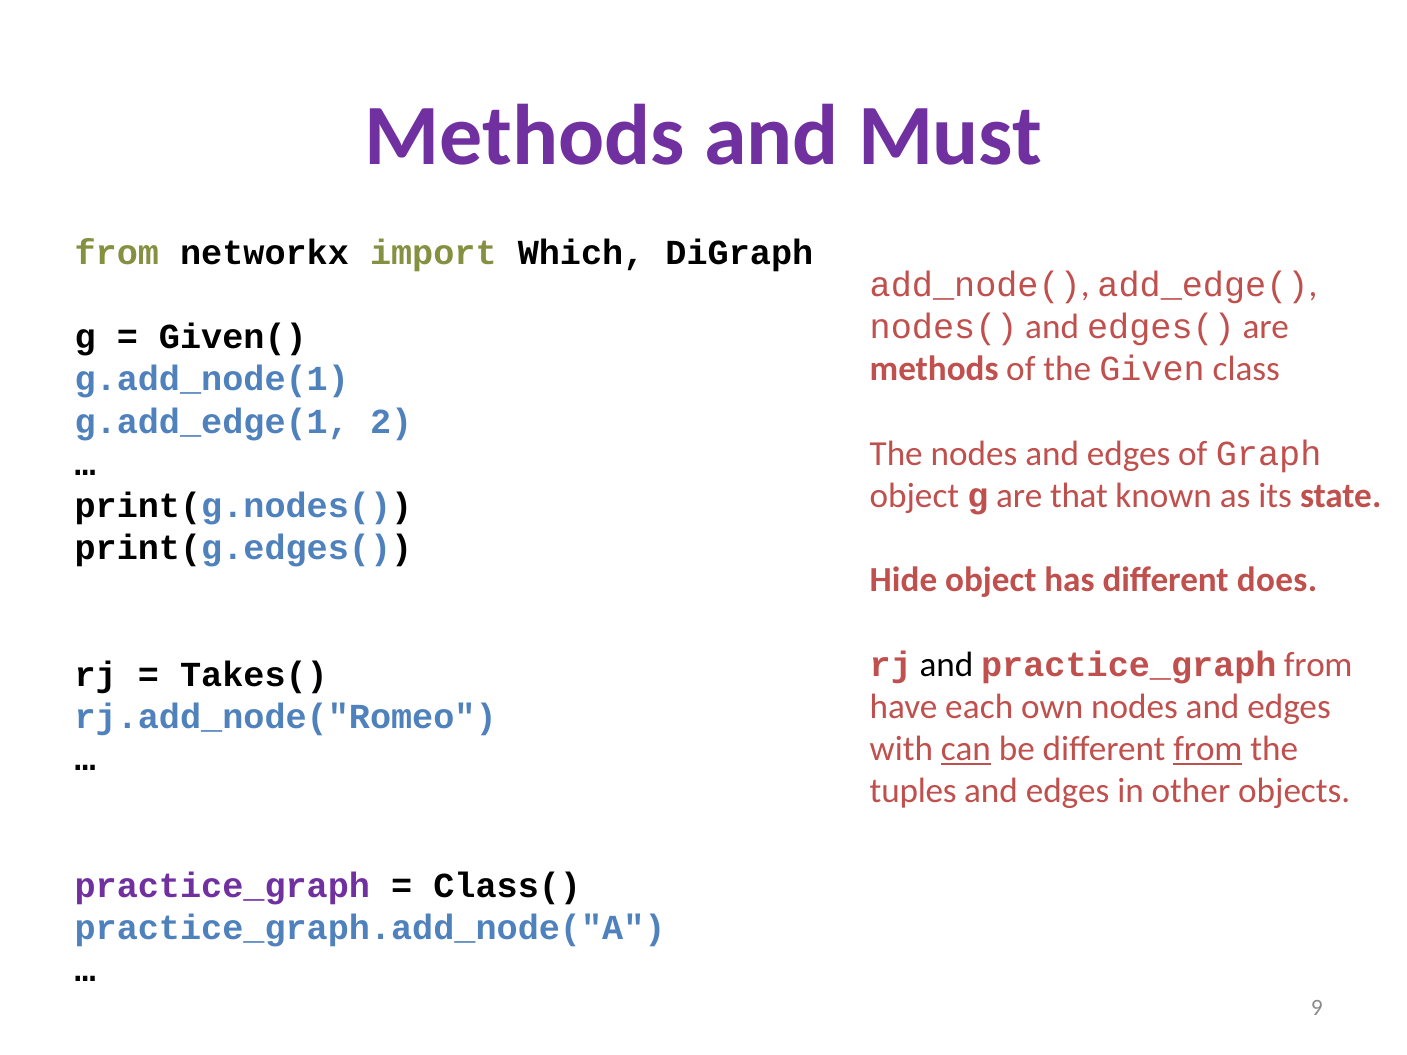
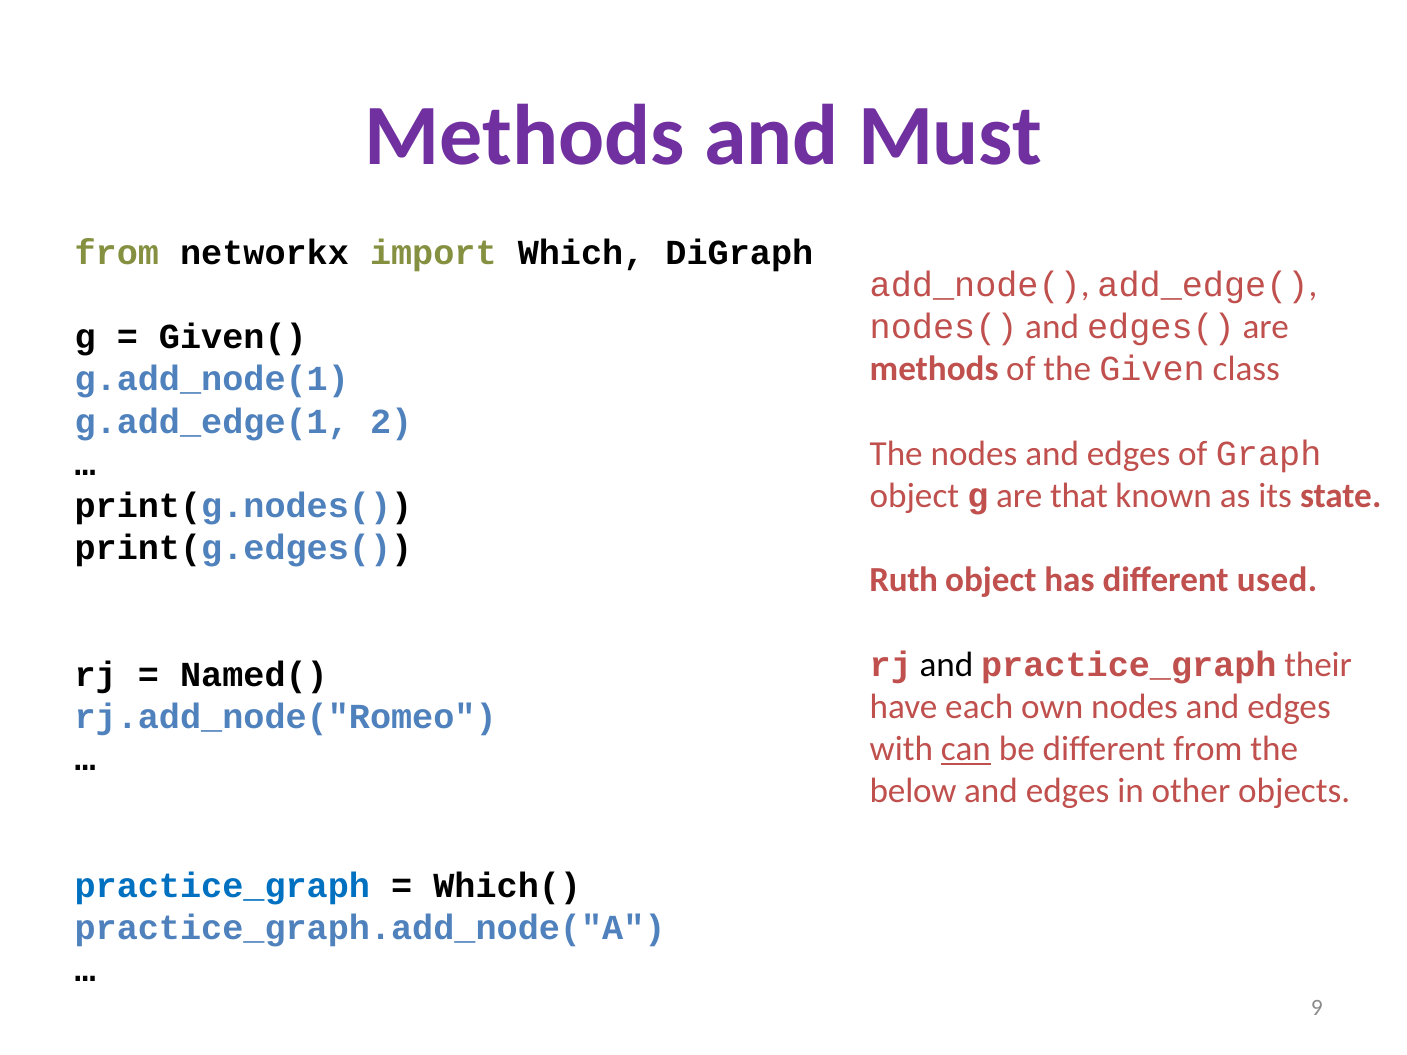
Hide: Hide -> Ruth
does: does -> used
practice_graph from: from -> their
Takes(: Takes( -> Named(
from at (1208, 749) underline: present -> none
tuples: tuples -> below
practice_graph at (222, 886) colour: purple -> blue
Class(: Class( -> Which(
